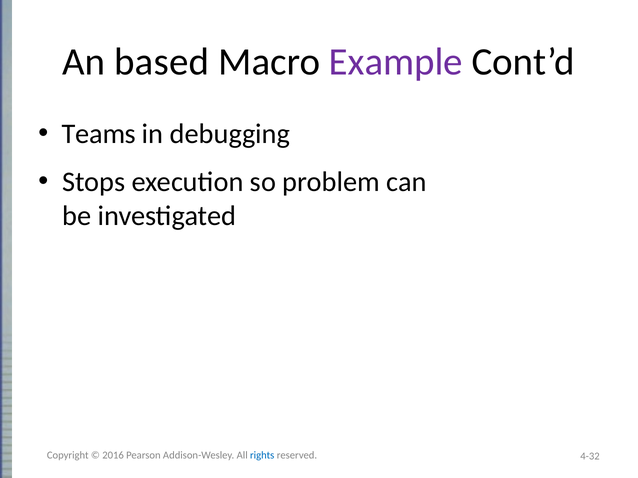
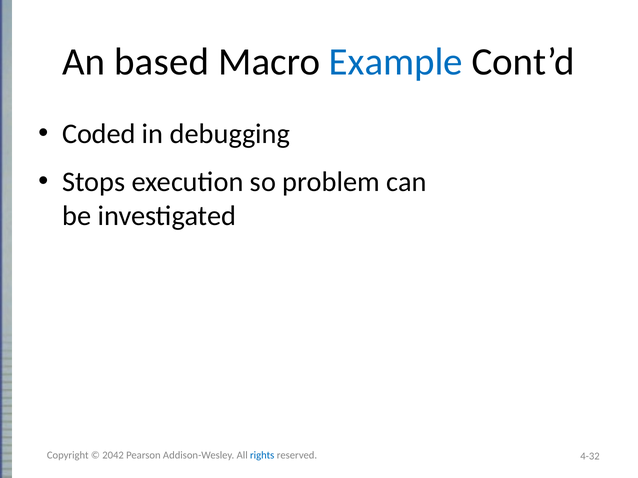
Example colour: purple -> blue
Teams: Teams -> Coded
2016: 2016 -> 2042
